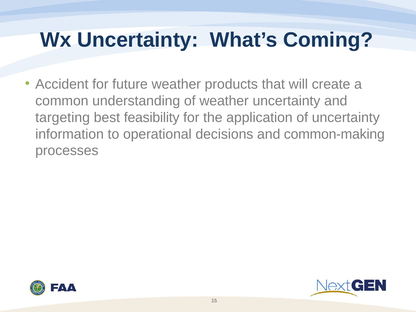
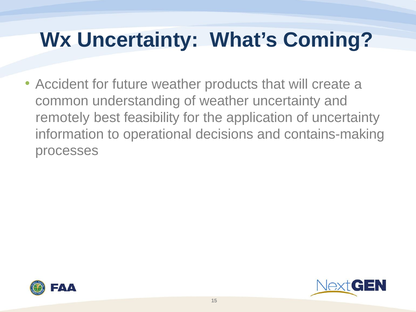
targeting: targeting -> remotely
common-making: common-making -> contains-making
